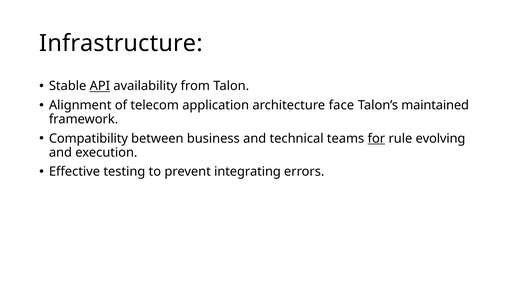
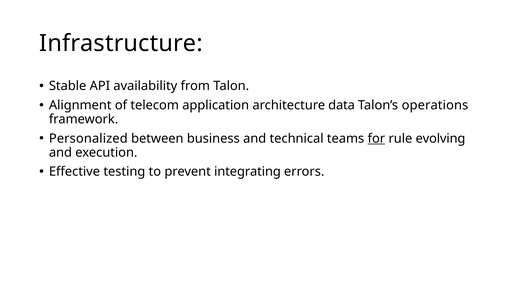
API underline: present -> none
face: face -> data
maintained: maintained -> operations
Compatibility: Compatibility -> Personalized
